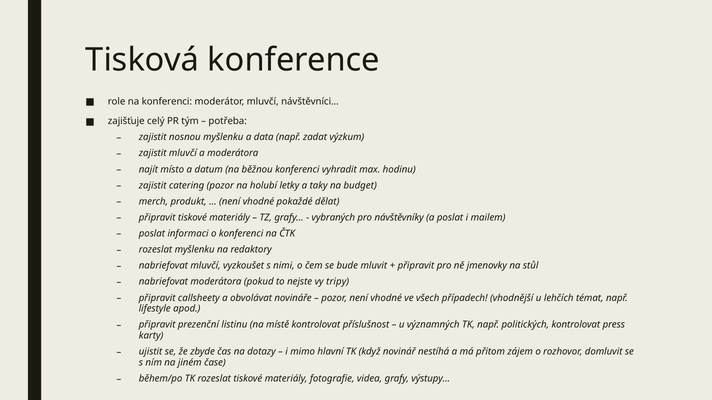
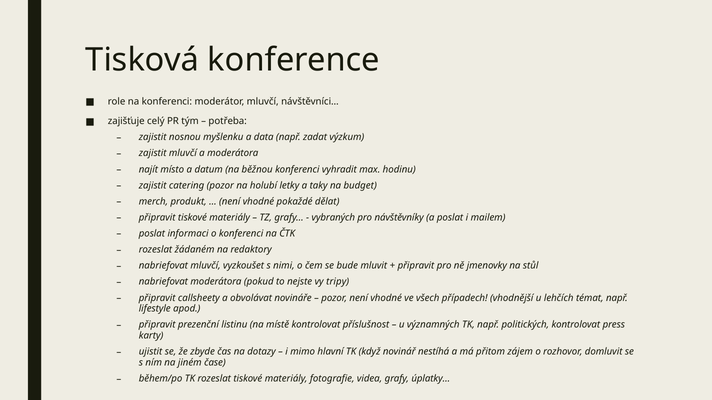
rozeslat myšlenku: myšlenku -> žádaném
výstupy…: výstupy… -> úplatky…
